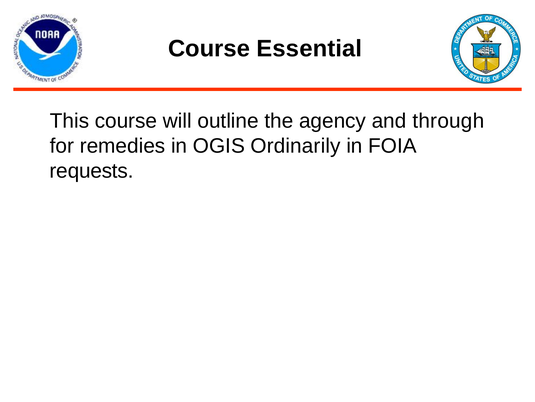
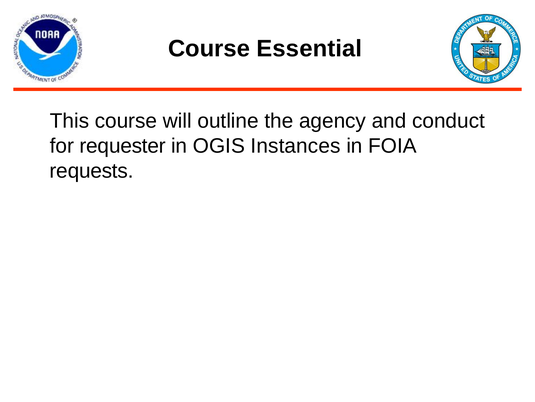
through: through -> conduct
remedies: remedies -> requester
Ordinarily: Ordinarily -> Instances
